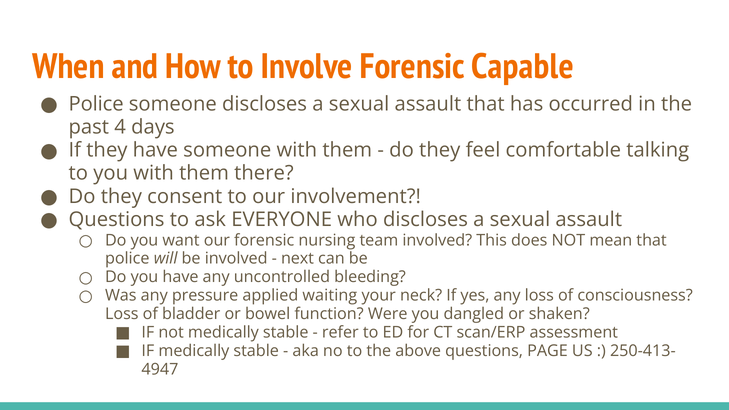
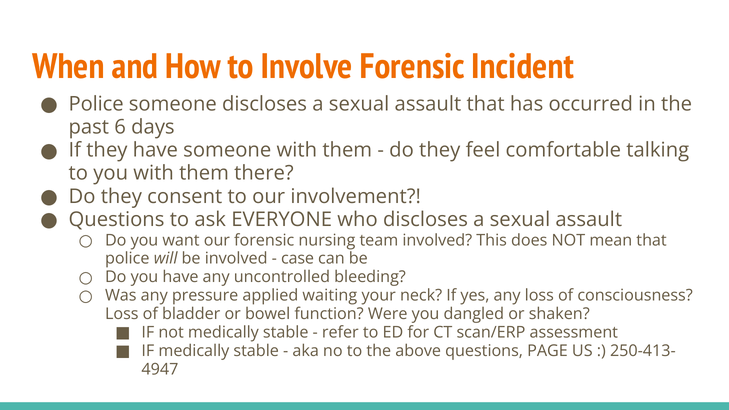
Capable: Capable -> Incident
4: 4 -> 6
next: next -> case
